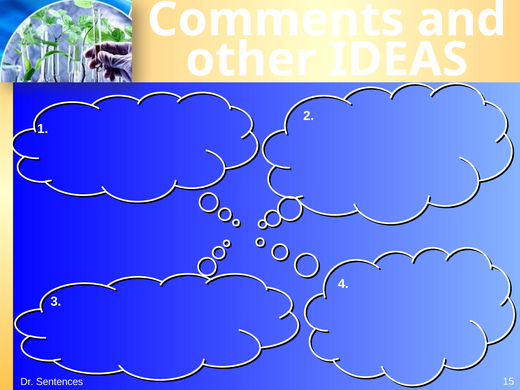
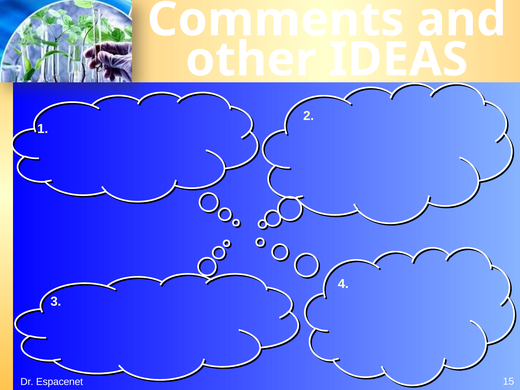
Sentences: Sentences -> Espacenet
